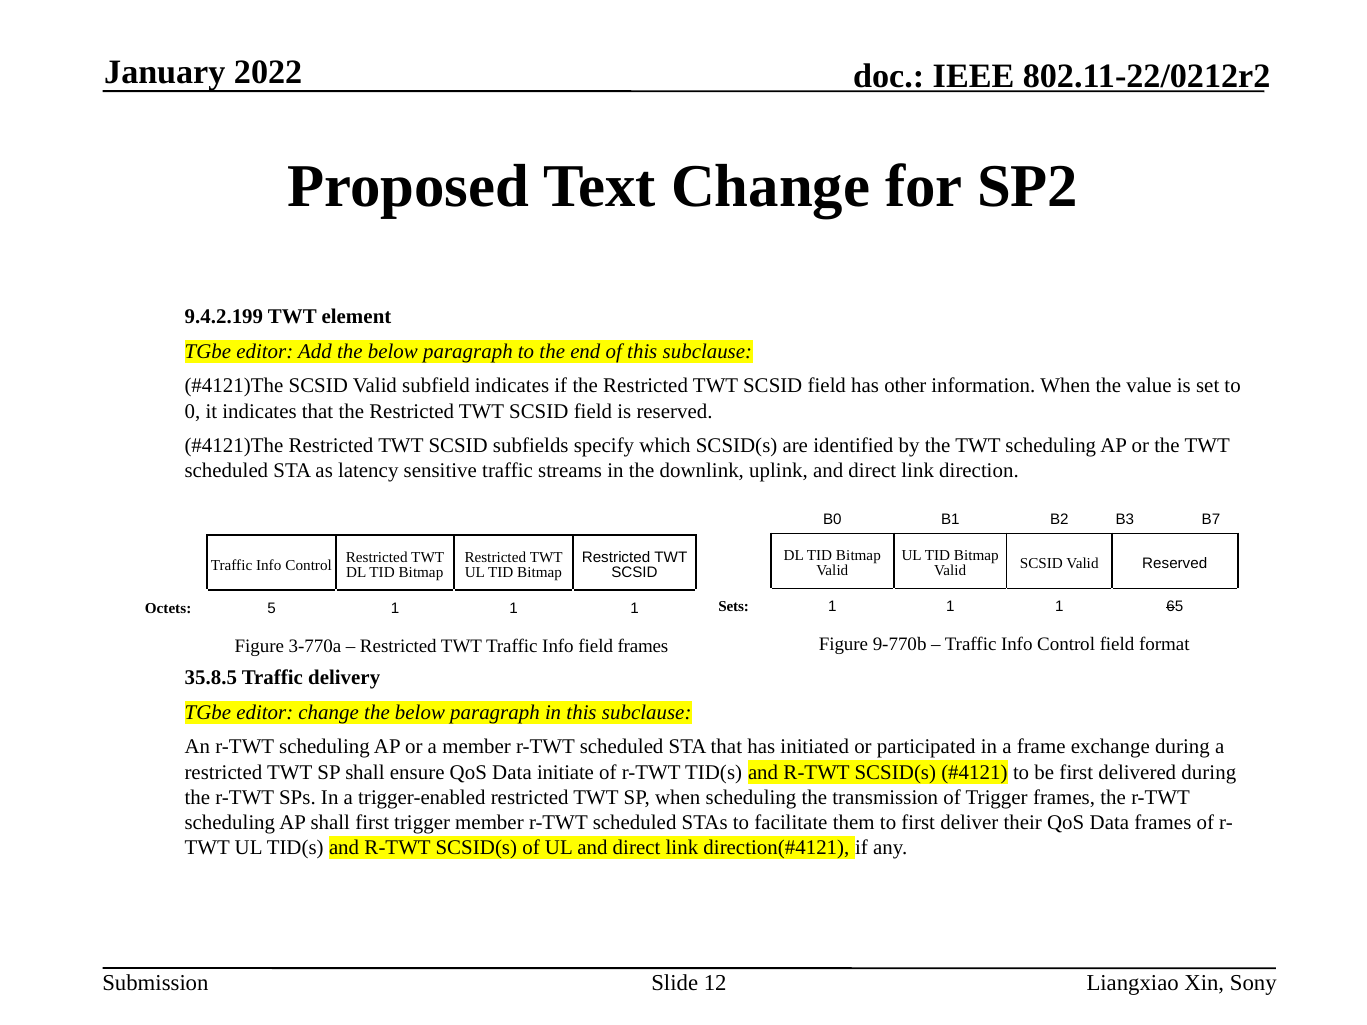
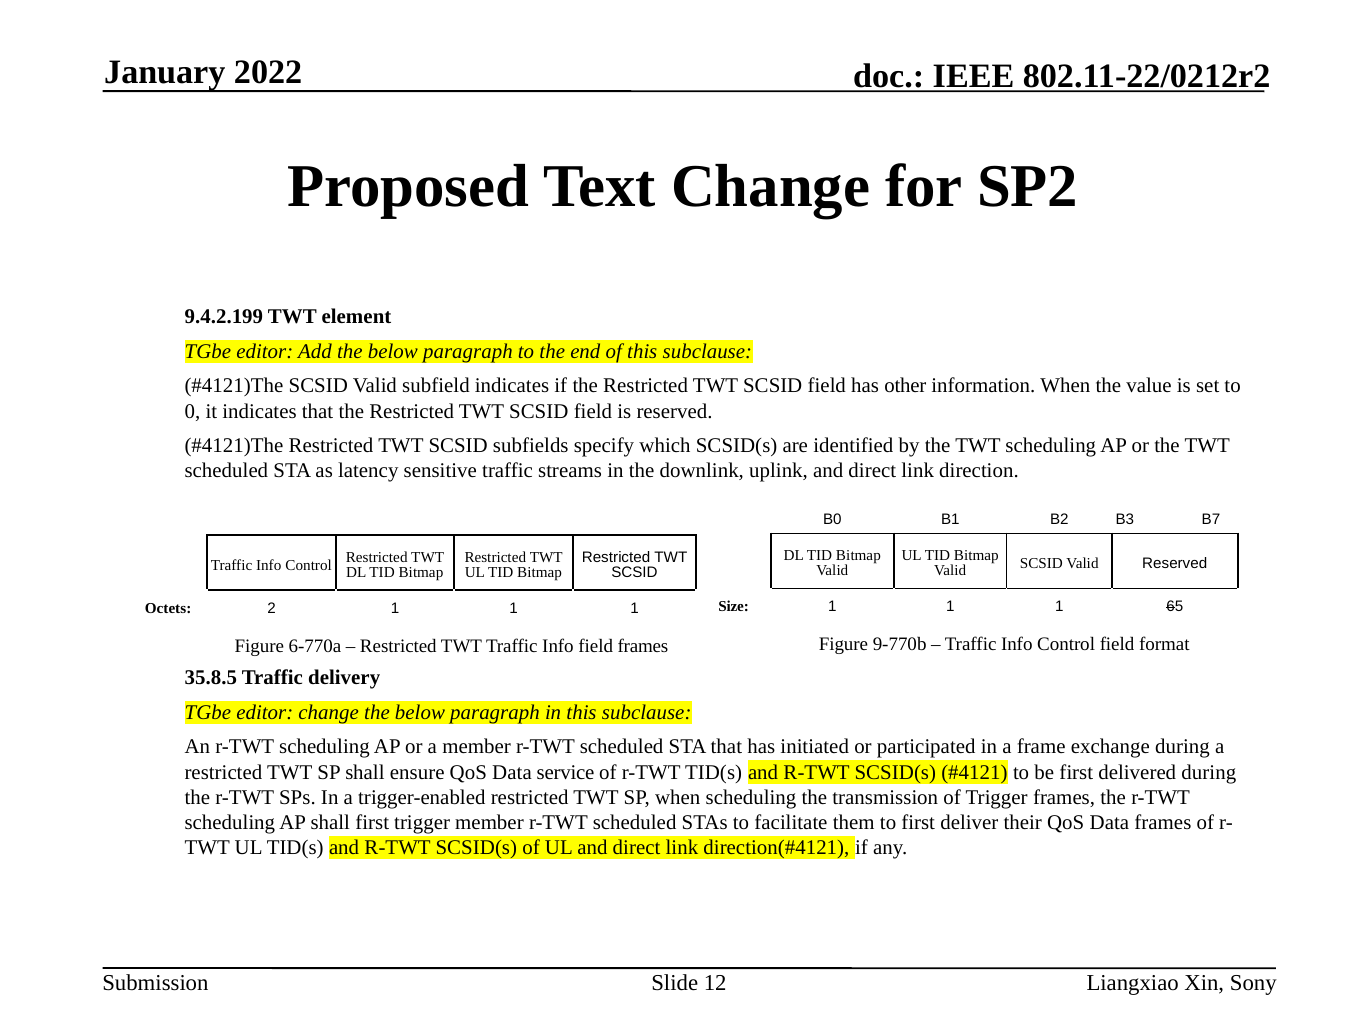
Sets: Sets -> Size
5: 5 -> 2
3-770a: 3-770a -> 6-770a
initiate: initiate -> service
